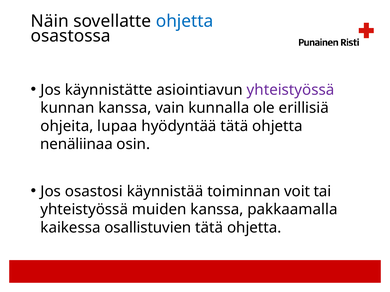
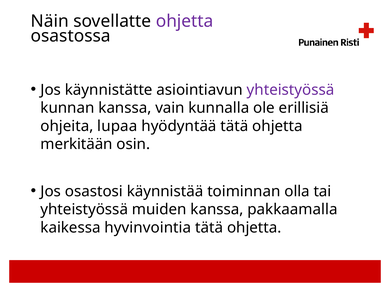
ohjetta at (185, 21) colour: blue -> purple
nenäliinaa: nenäliinaa -> merkitään
voit: voit -> olla
osallistuvien: osallistuvien -> hyvinvointia
